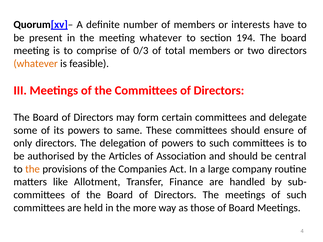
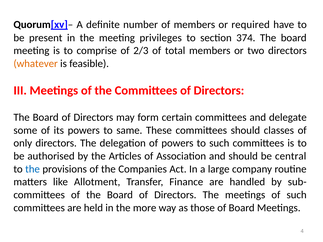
interests: interests -> required
meeting whatever: whatever -> privileges
194: 194 -> 374
0/3: 0/3 -> 2/3
ensure: ensure -> classes
the at (33, 169) colour: orange -> blue
